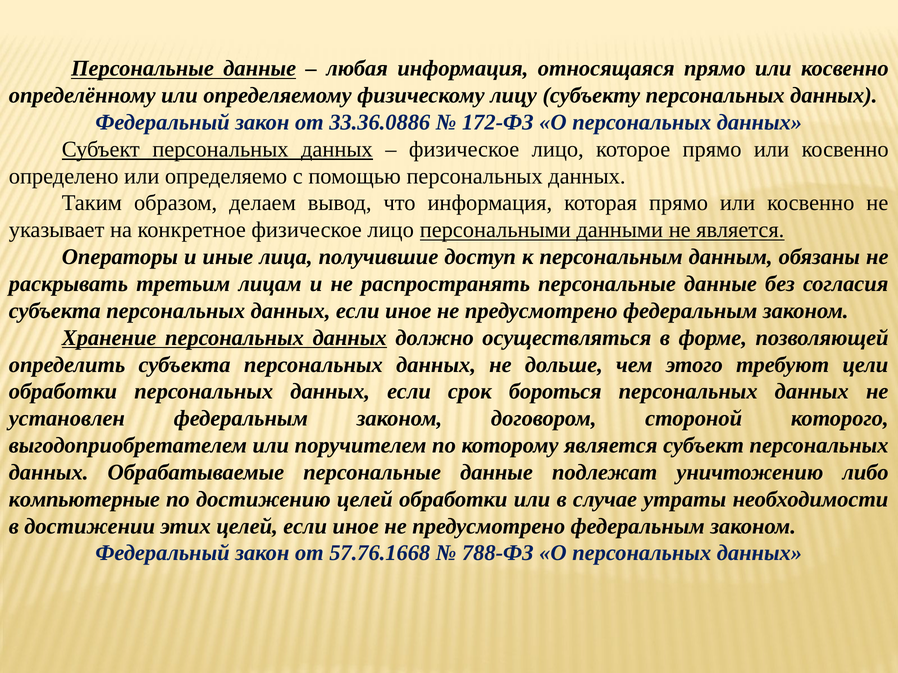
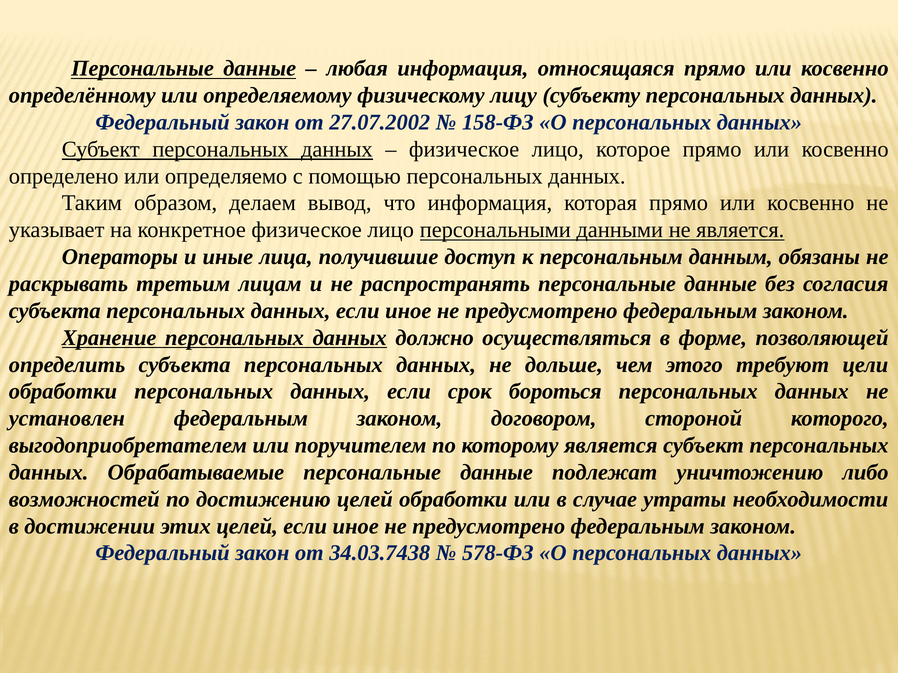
33.36.0886: 33.36.0886 -> 27.07.2002
172-ФЗ: 172-ФЗ -> 158-ФЗ
компьютерные: компьютерные -> возможностей
57.76.1668: 57.76.1668 -> 34.03.7438
788-ФЗ: 788-ФЗ -> 578-ФЗ
